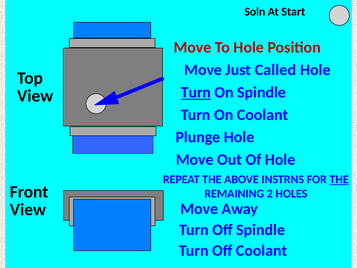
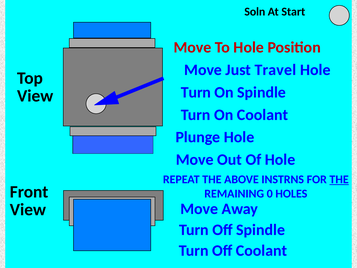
Called: Called -> Travel
Turn at (196, 92) underline: present -> none
2: 2 -> 0
